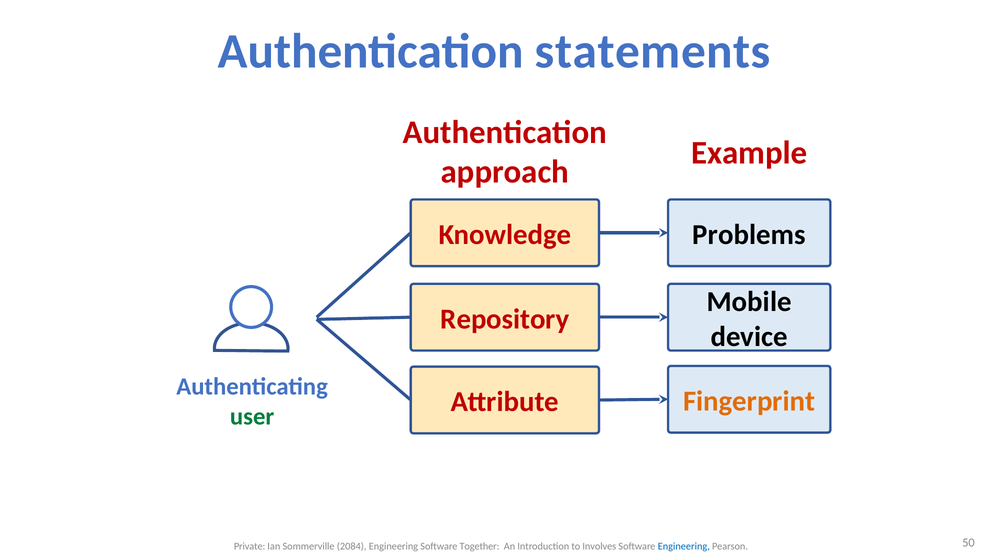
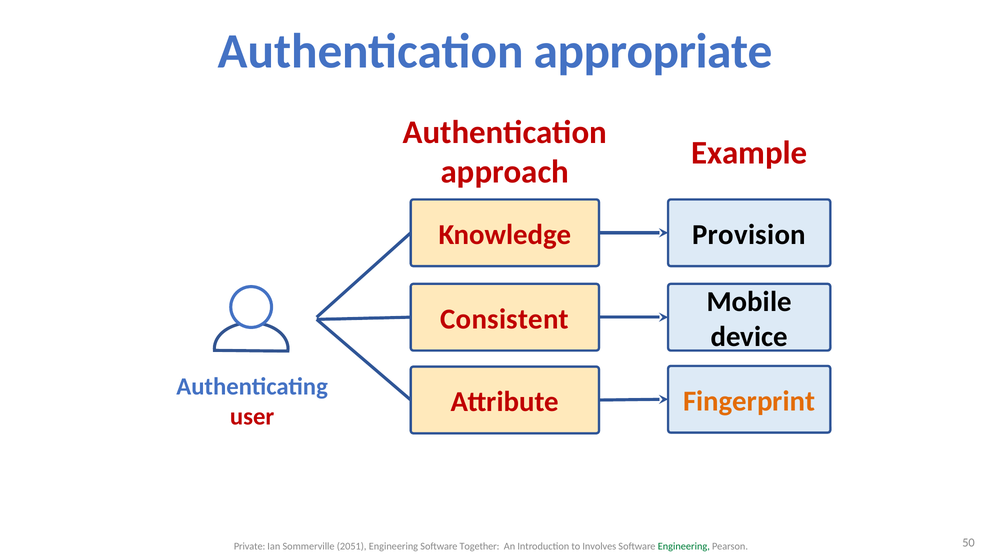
statements: statements -> appropriate
Problems: Problems -> Provision
Repository: Repository -> Consistent
user colour: green -> red
2084: 2084 -> 2051
Engineering at (684, 546) colour: blue -> green
